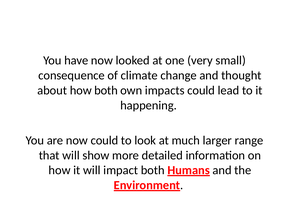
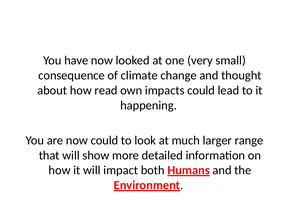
how both: both -> read
